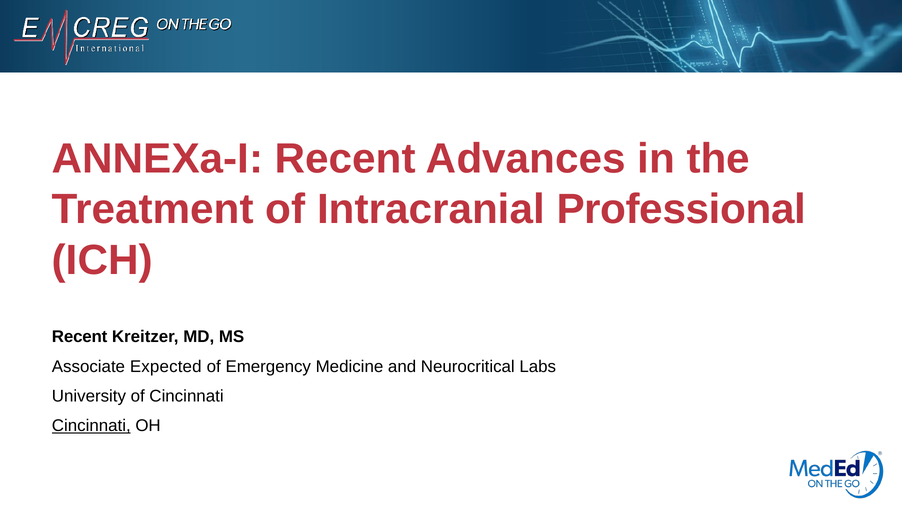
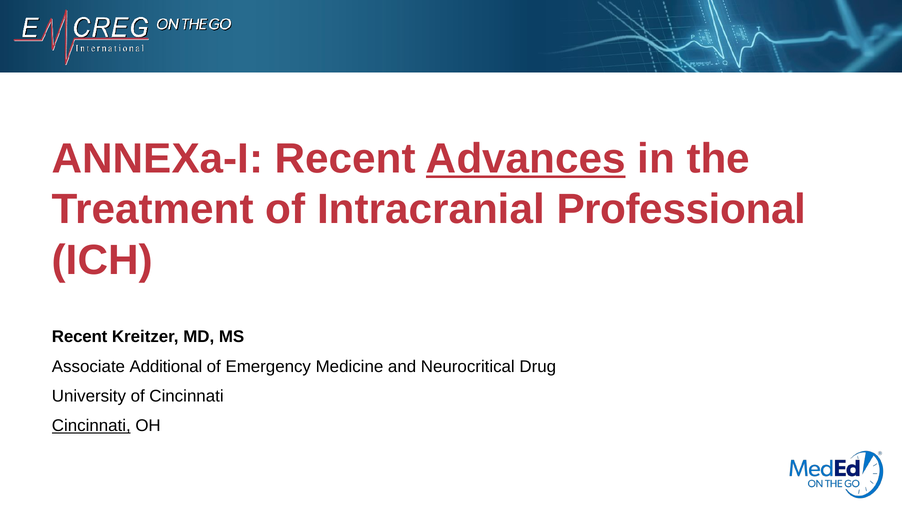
Advances underline: none -> present
Expected: Expected -> Additional
Labs: Labs -> Drug
